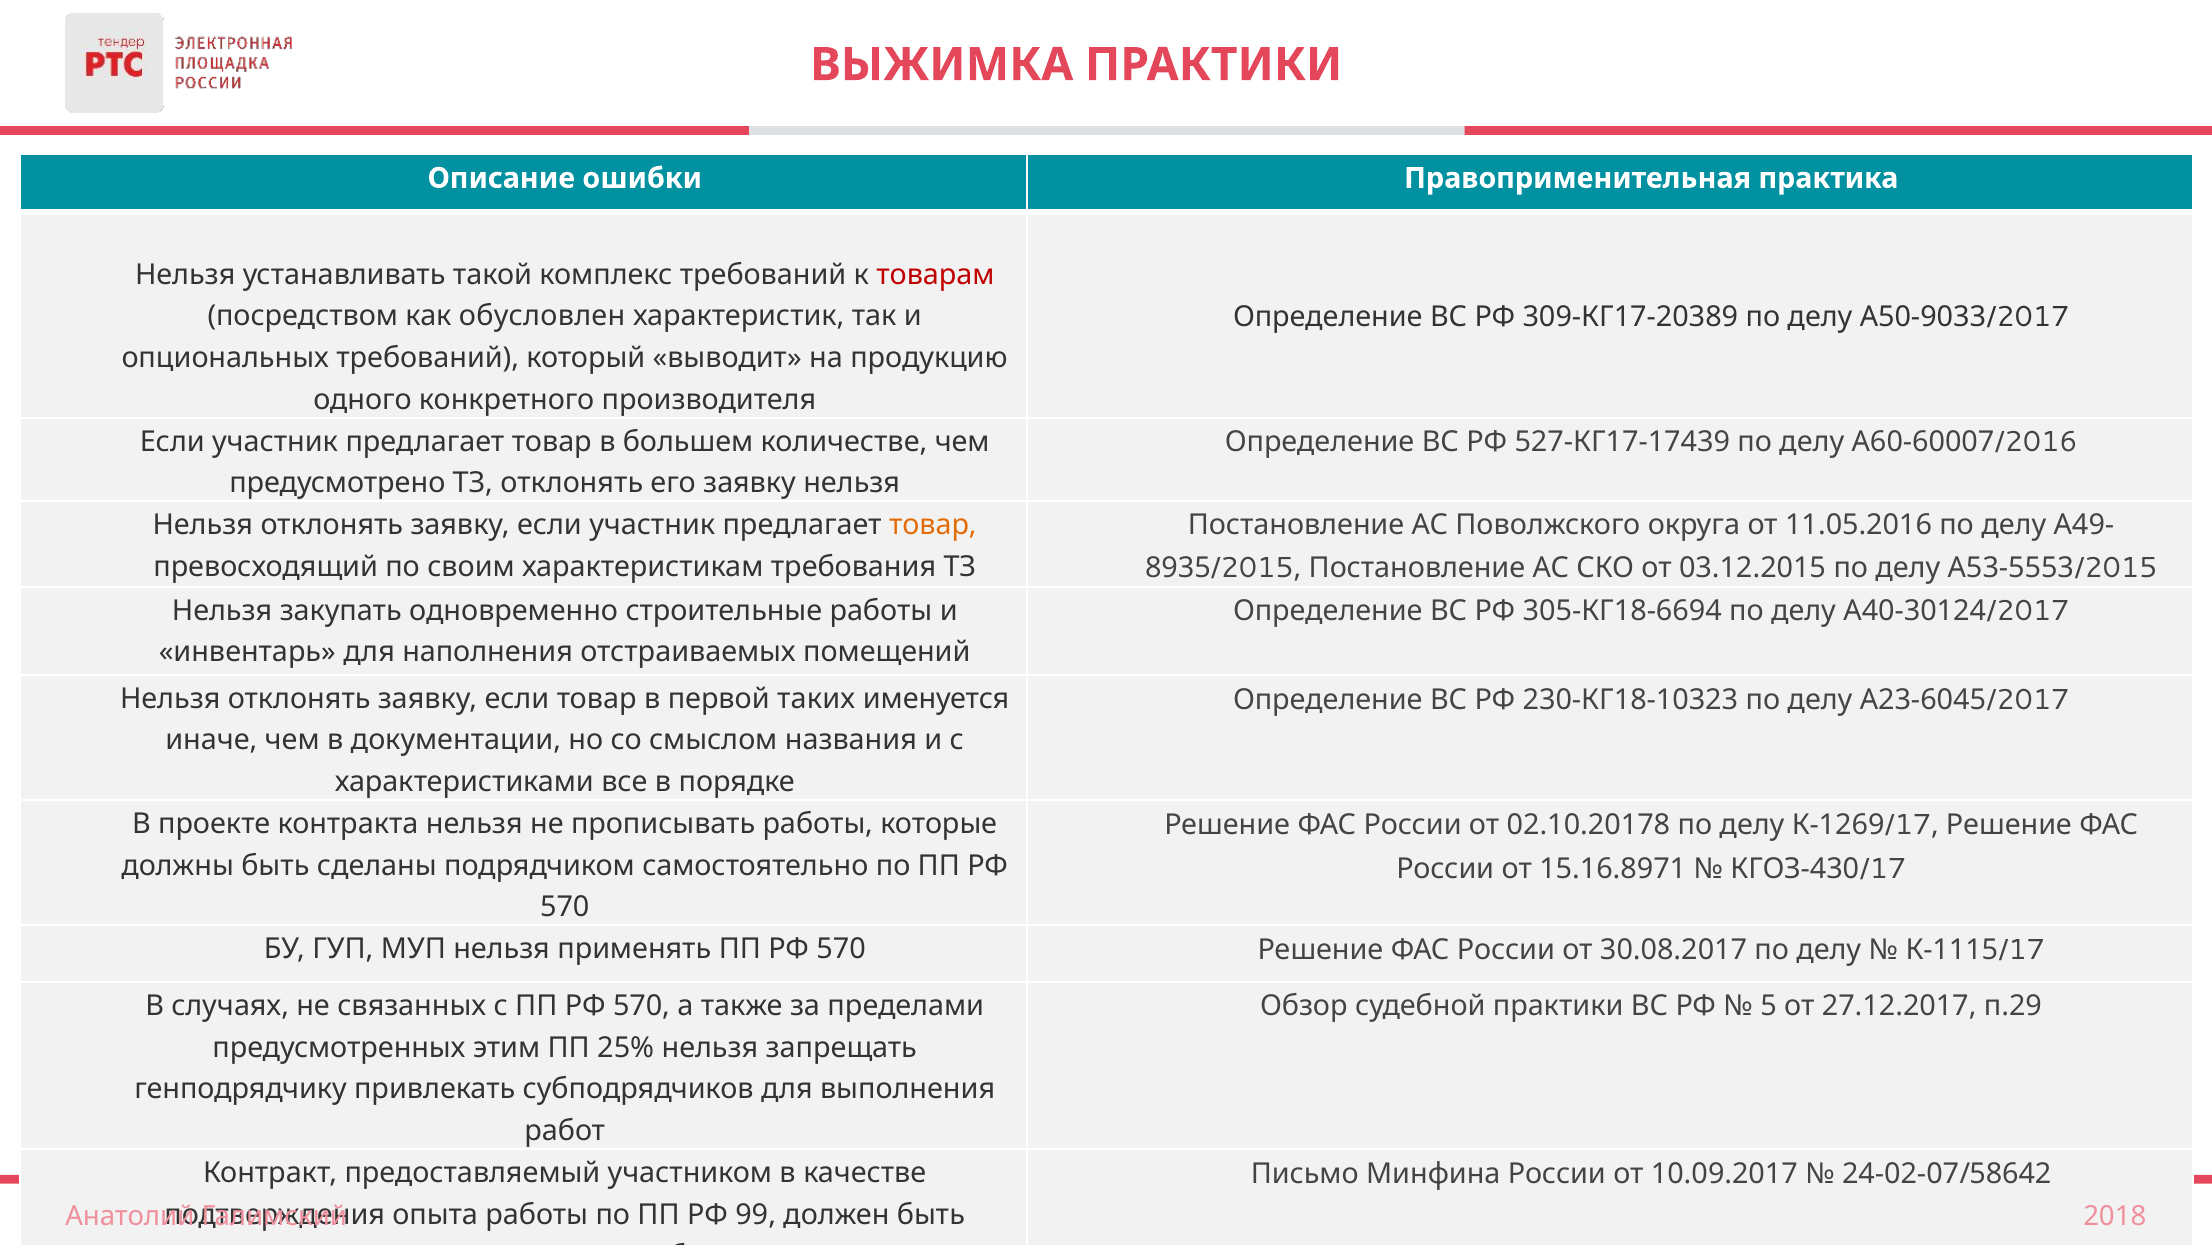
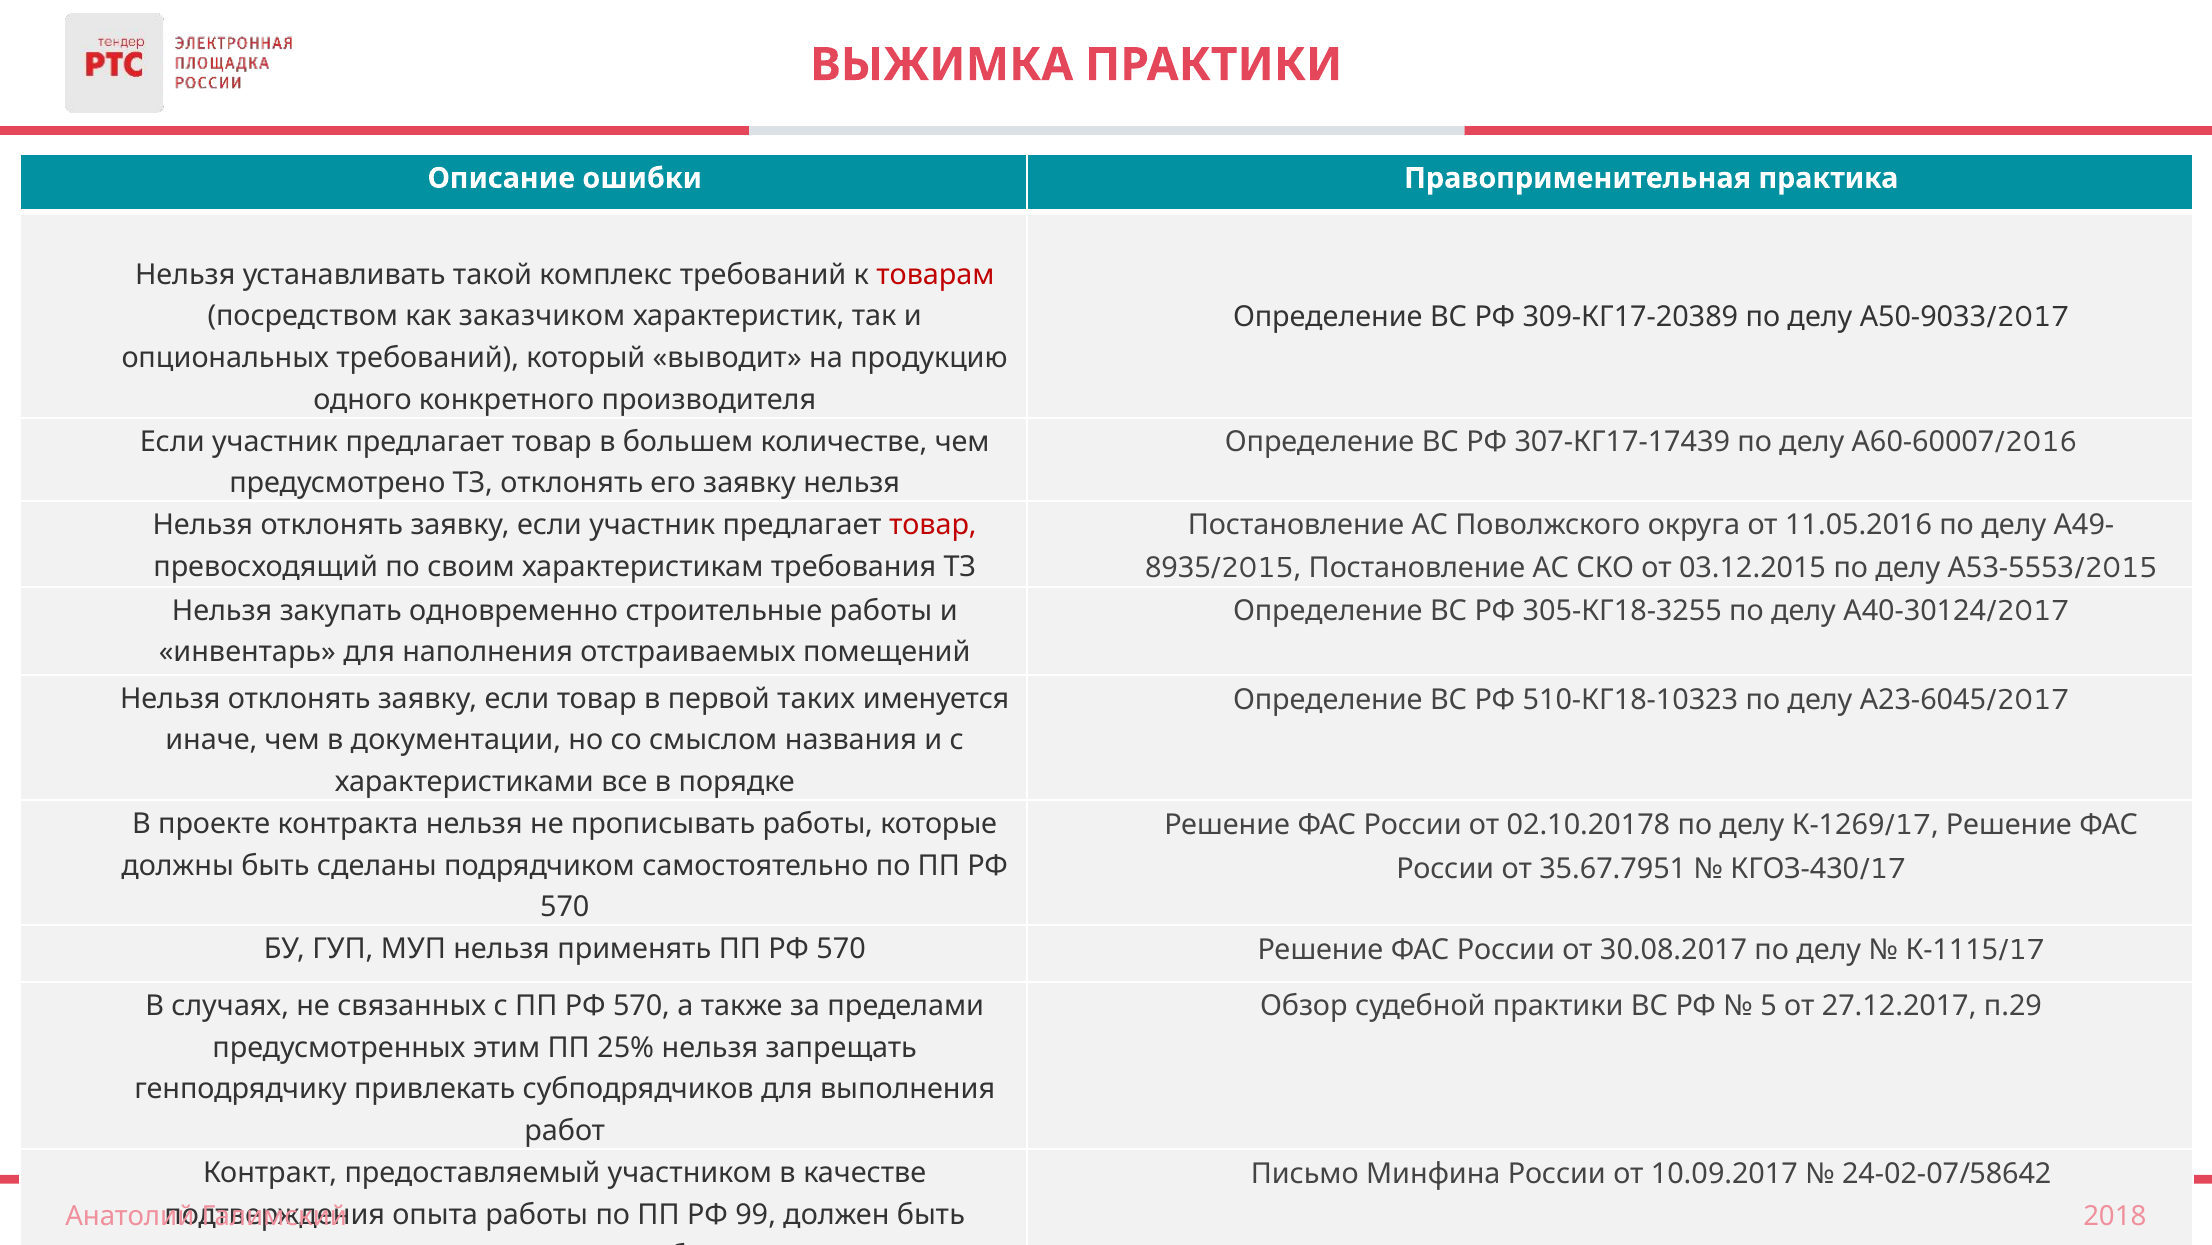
обусловлен: обусловлен -> заказчиком
527-КГ17-17439: 527-КГ17-17439 -> 307-КГ17-17439
товар at (933, 525) colour: orange -> red
305-КГ18-6694: 305-КГ18-6694 -> 305-КГ18-3255
230-КГ18-10323: 230-КГ18-10323 -> 510-КГ18-10323
15.16.8971: 15.16.8971 -> 35.67.7951
